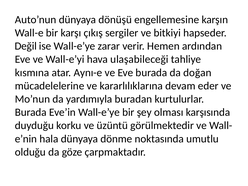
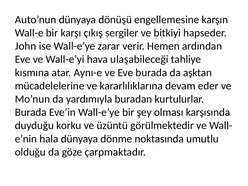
Değil: Değil -> John
doğan: doğan -> aşktan
